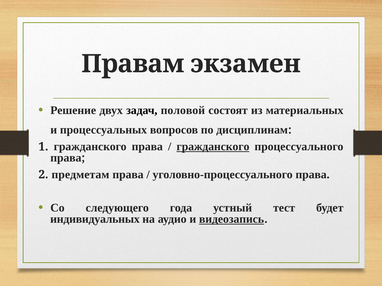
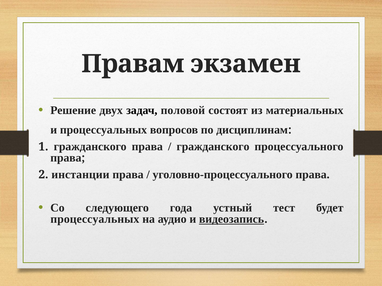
гражданского at (213, 147) underline: present -> none
предметам: предметам -> инстанции
индивидуальных at (95, 219): индивидуальных -> процессуальных
